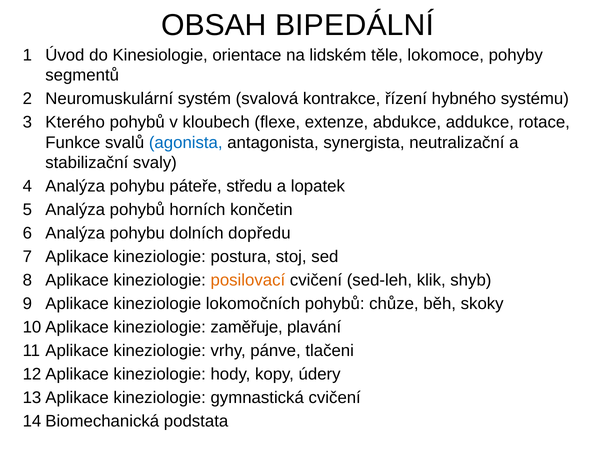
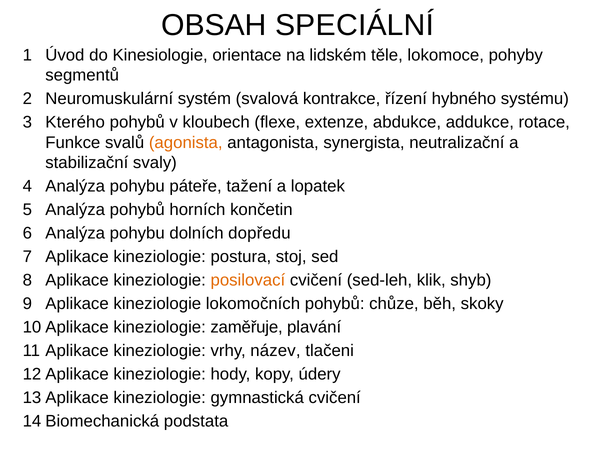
BIPEDÁLNÍ: BIPEDÁLNÍ -> SPECIÁLNÍ
agonista colour: blue -> orange
středu: středu -> tažení
pánve: pánve -> název
